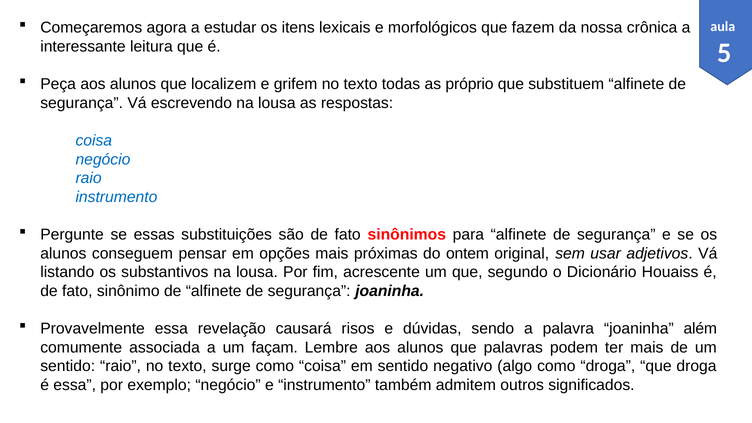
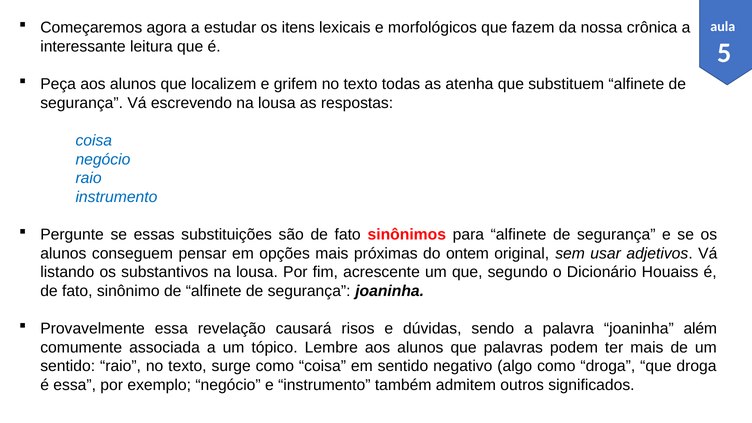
próprio: próprio -> atenha
façam: façam -> tópico
